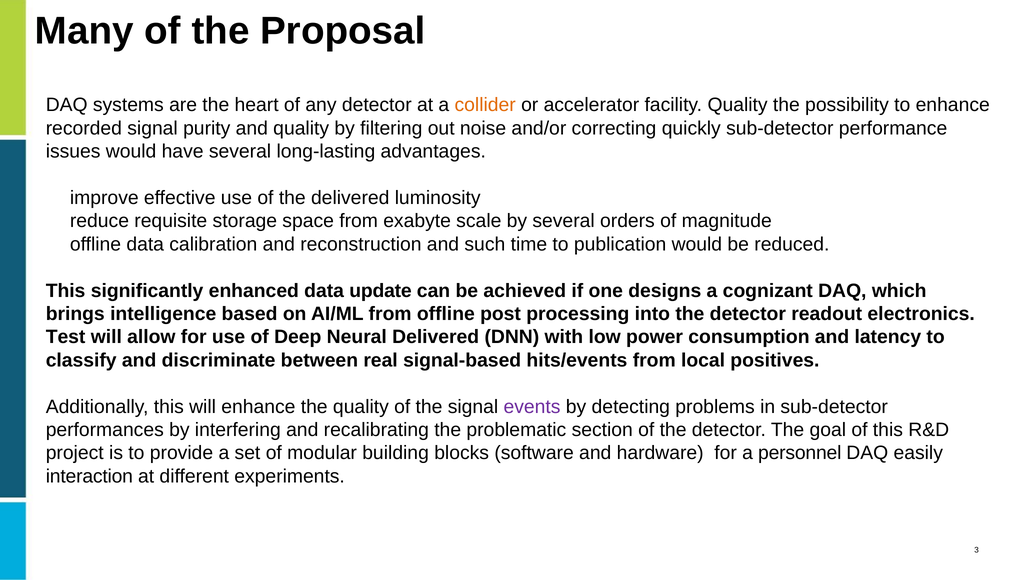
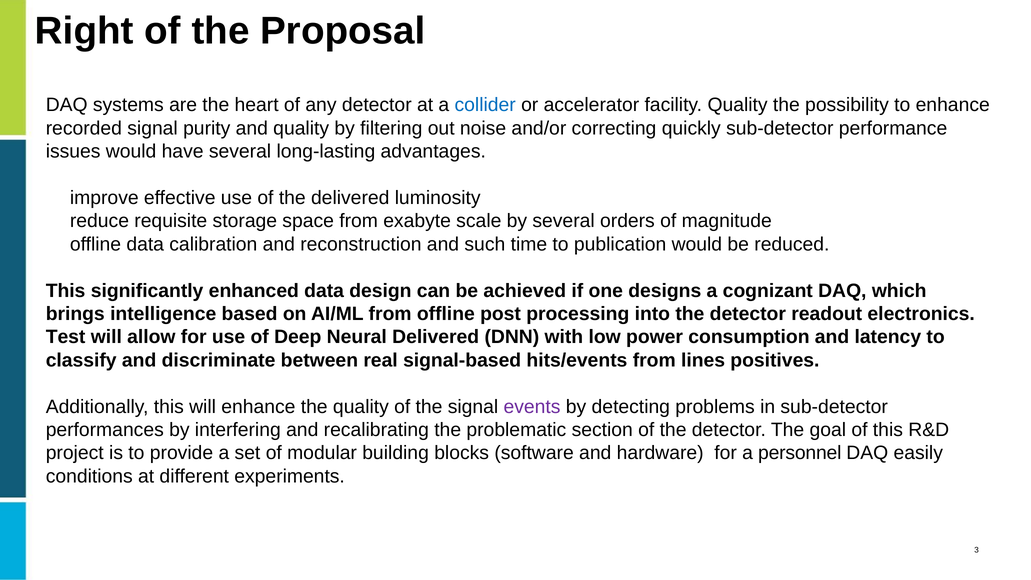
Many: Many -> Right
collider colour: orange -> blue
update: update -> design
local: local -> lines
interaction: interaction -> conditions
